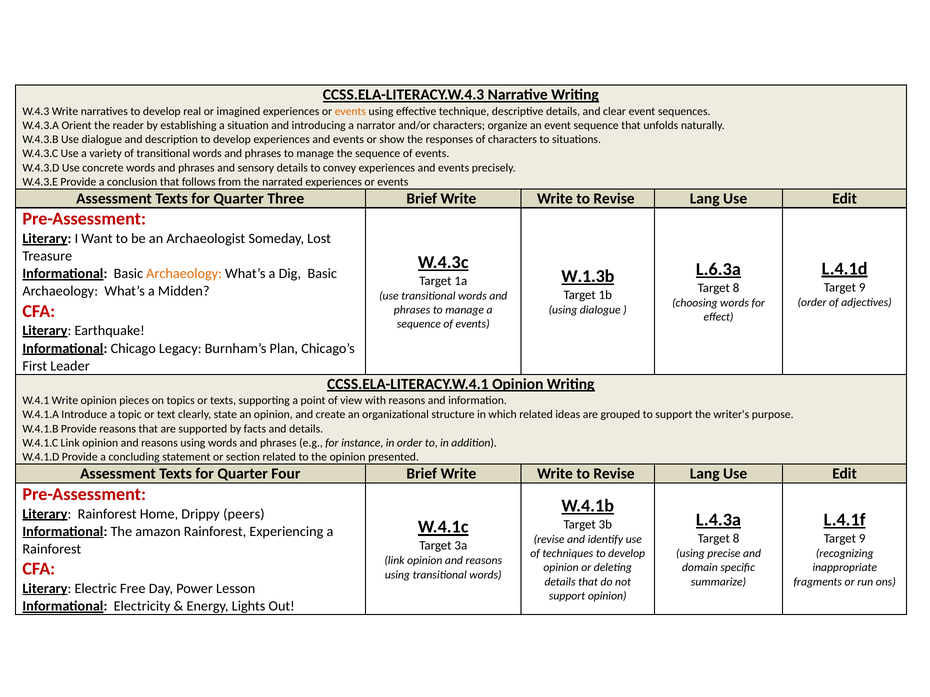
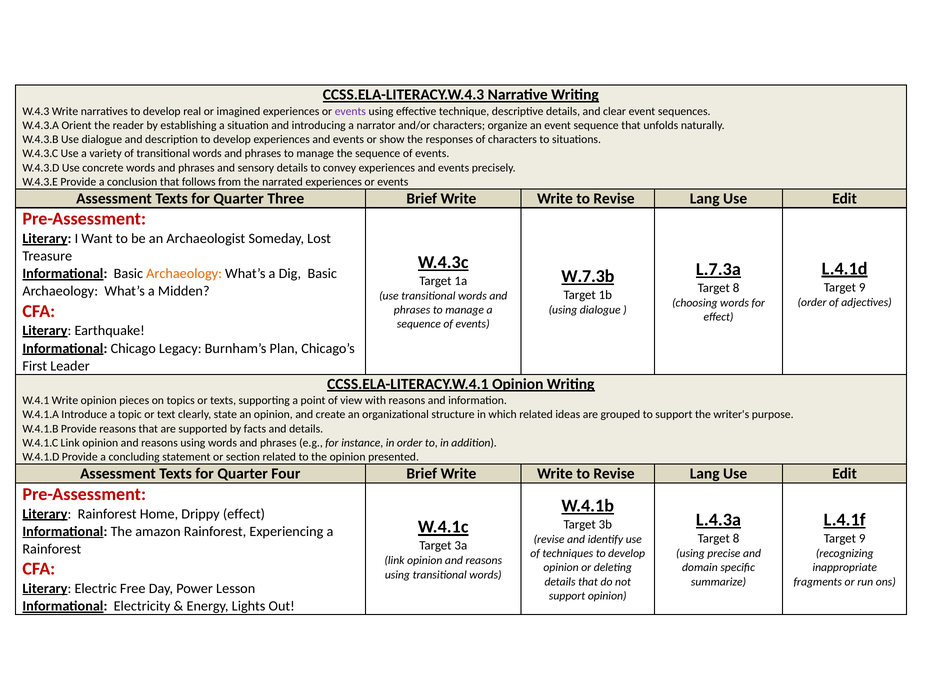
events at (350, 111) colour: orange -> purple
L.6.3a: L.6.3a -> L.7.3a
W.1.3b: W.1.3b -> W.7.3b
Drippy peers: peers -> effect
